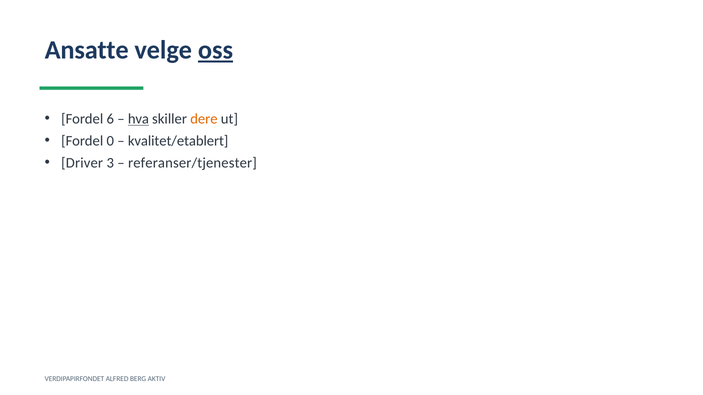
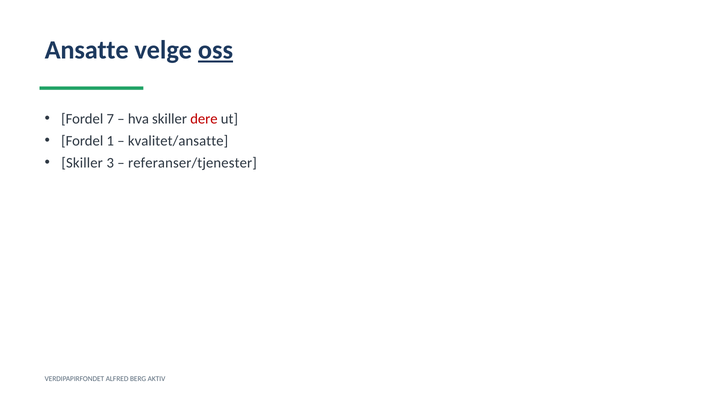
6: 6 -> 7
hva underline: present -> none
dere colour: orange -> red
0: 0 -> 1
kvalitet/etablert: kvalitet/etablert -> kvalitet/ansatte
Driver at (82, 163): Driver -> Skiller
